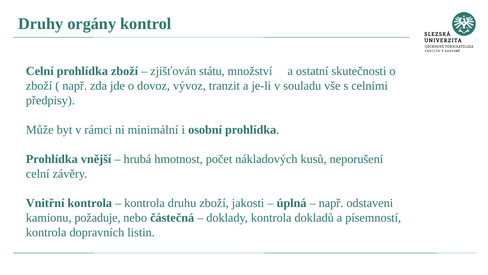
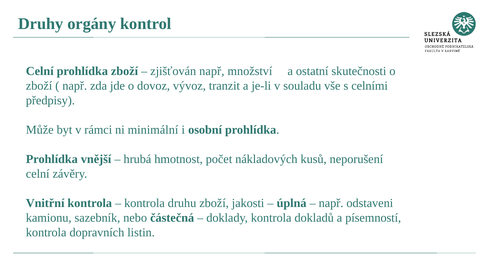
zjišťován státu: státu -> např
požaduje: požaduje -> sazebník
